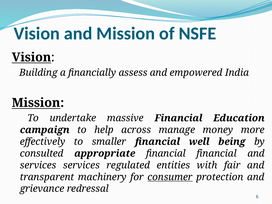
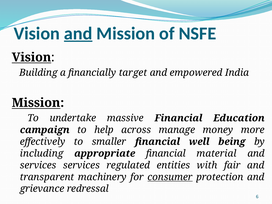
and at (78, 33) underline: none -> present
assess: assess -> target
consulted: consulted -> including
financial financial: financial -> material
